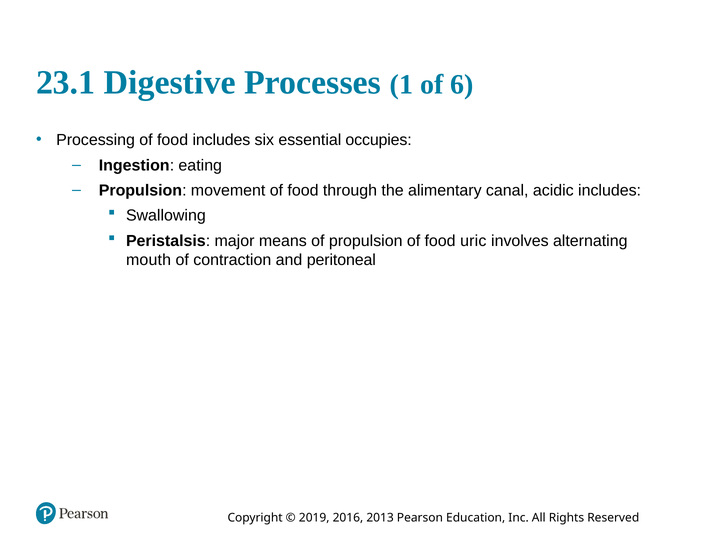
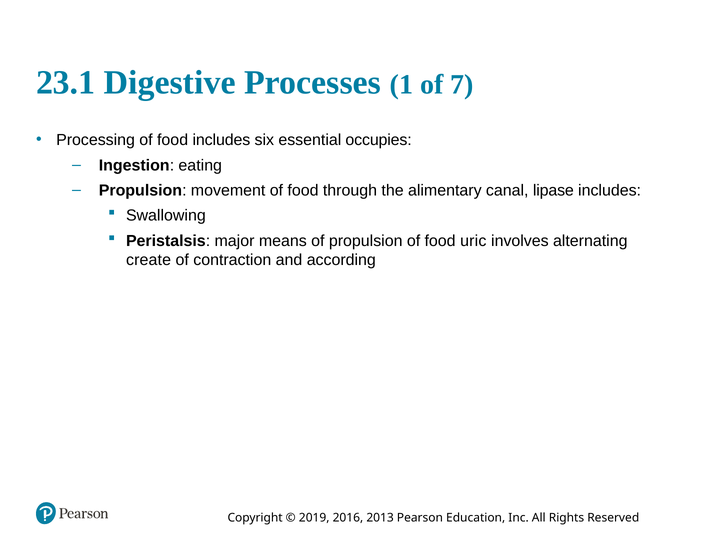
6: 6 -> 7
acidic: acidic -> lipase
mouth: mouth -> create
peritoneal: peritoneal -> according
